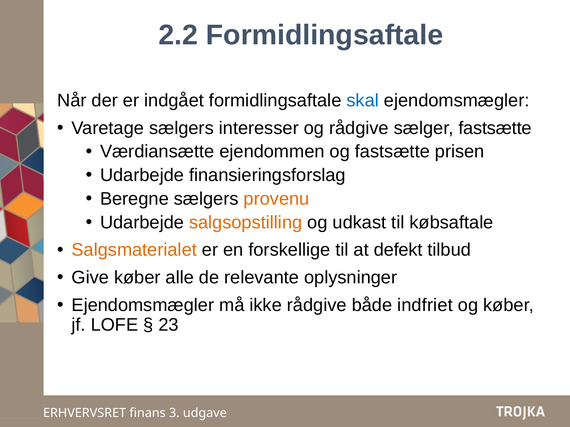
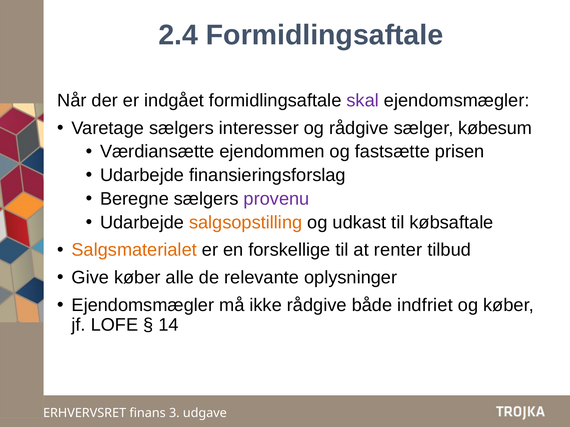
2.2: 2.2 -> 2.4
skal colour: blue -> purple
sælger fastsætte: fastsætte -> købesum
provenu colour: orange -> purple
defekt: defekt -> renter
23: 23 -> 14
